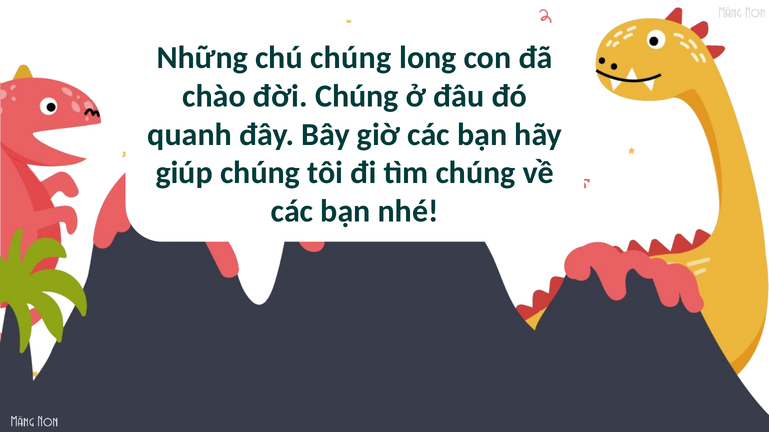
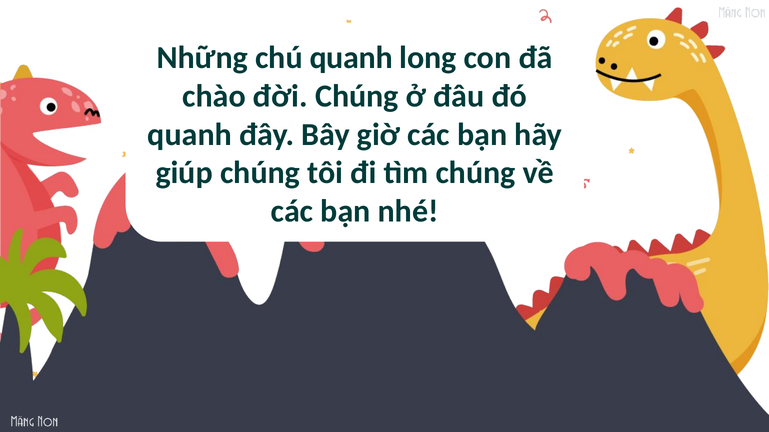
chú chúng: chúng -> quanh
